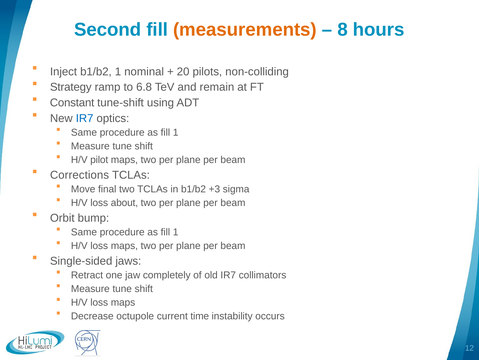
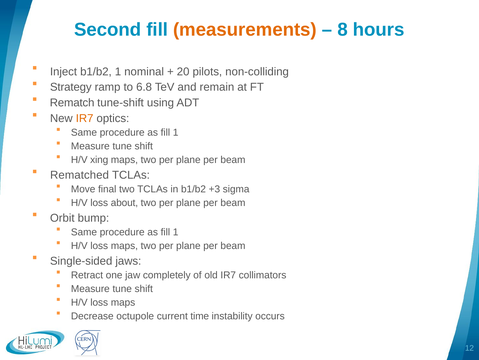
Constant: Constant -> Rematch
IR7 at (85, 118) colour: blue -> orange
pilot: pilot -> xing
Corrections: Corrections -> Rematched
